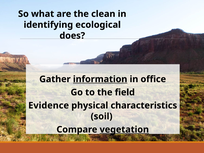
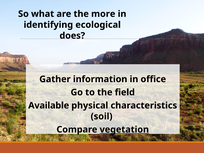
clean: clean -> more
information underline: present -> none
Evidence: Evidence -> Available
